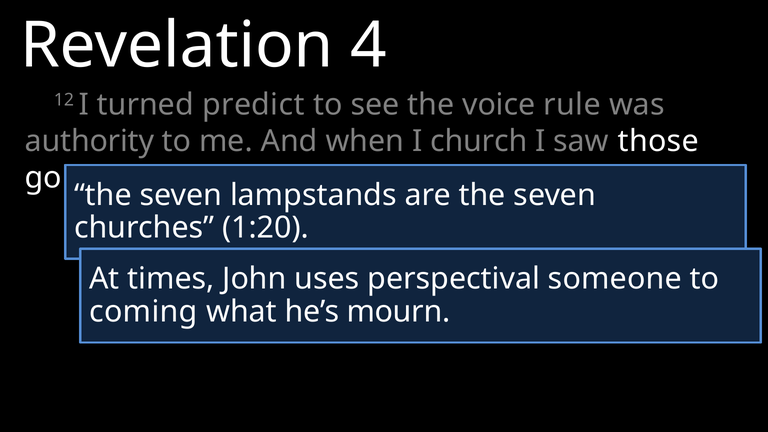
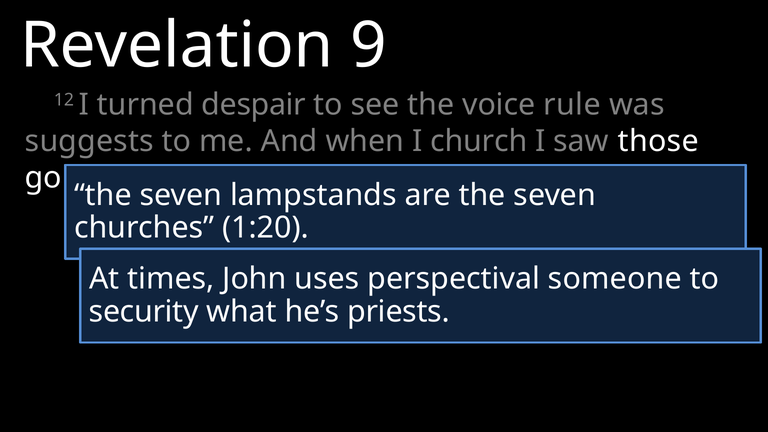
4: 4 -> 9
predict: predict -> despair
authority: authority -> suggests
coming: coming -> security
mourn: mourn -> priests
